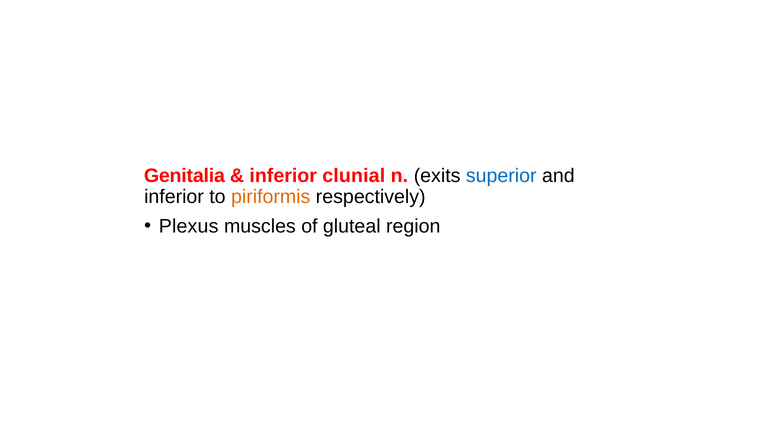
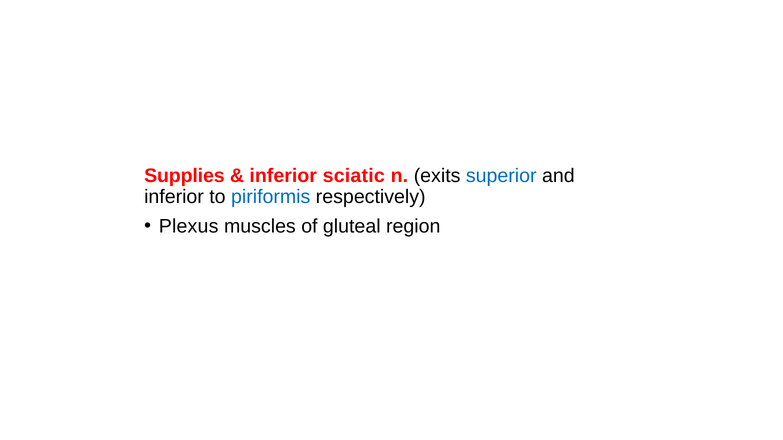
Genitalia: Genitalia -> Supplies
clunial: clunial -> sciatic
piriformis colour: orange -> blue
